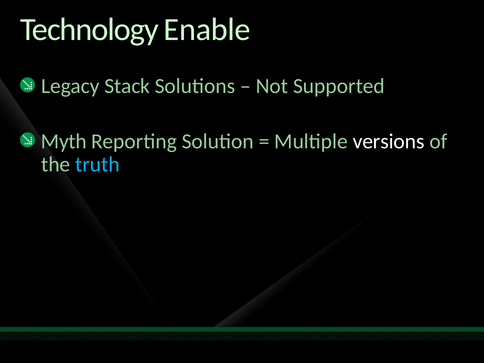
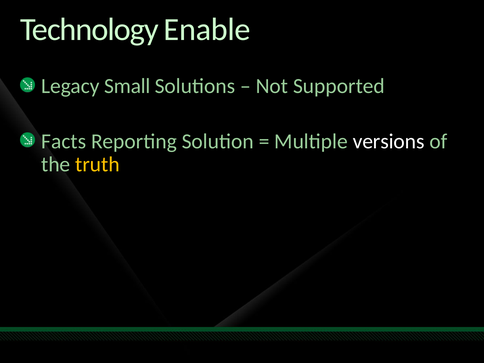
Stack: Stack -> Small
Myth: Myth -> Facts
truth colour: light blue -> yellow
